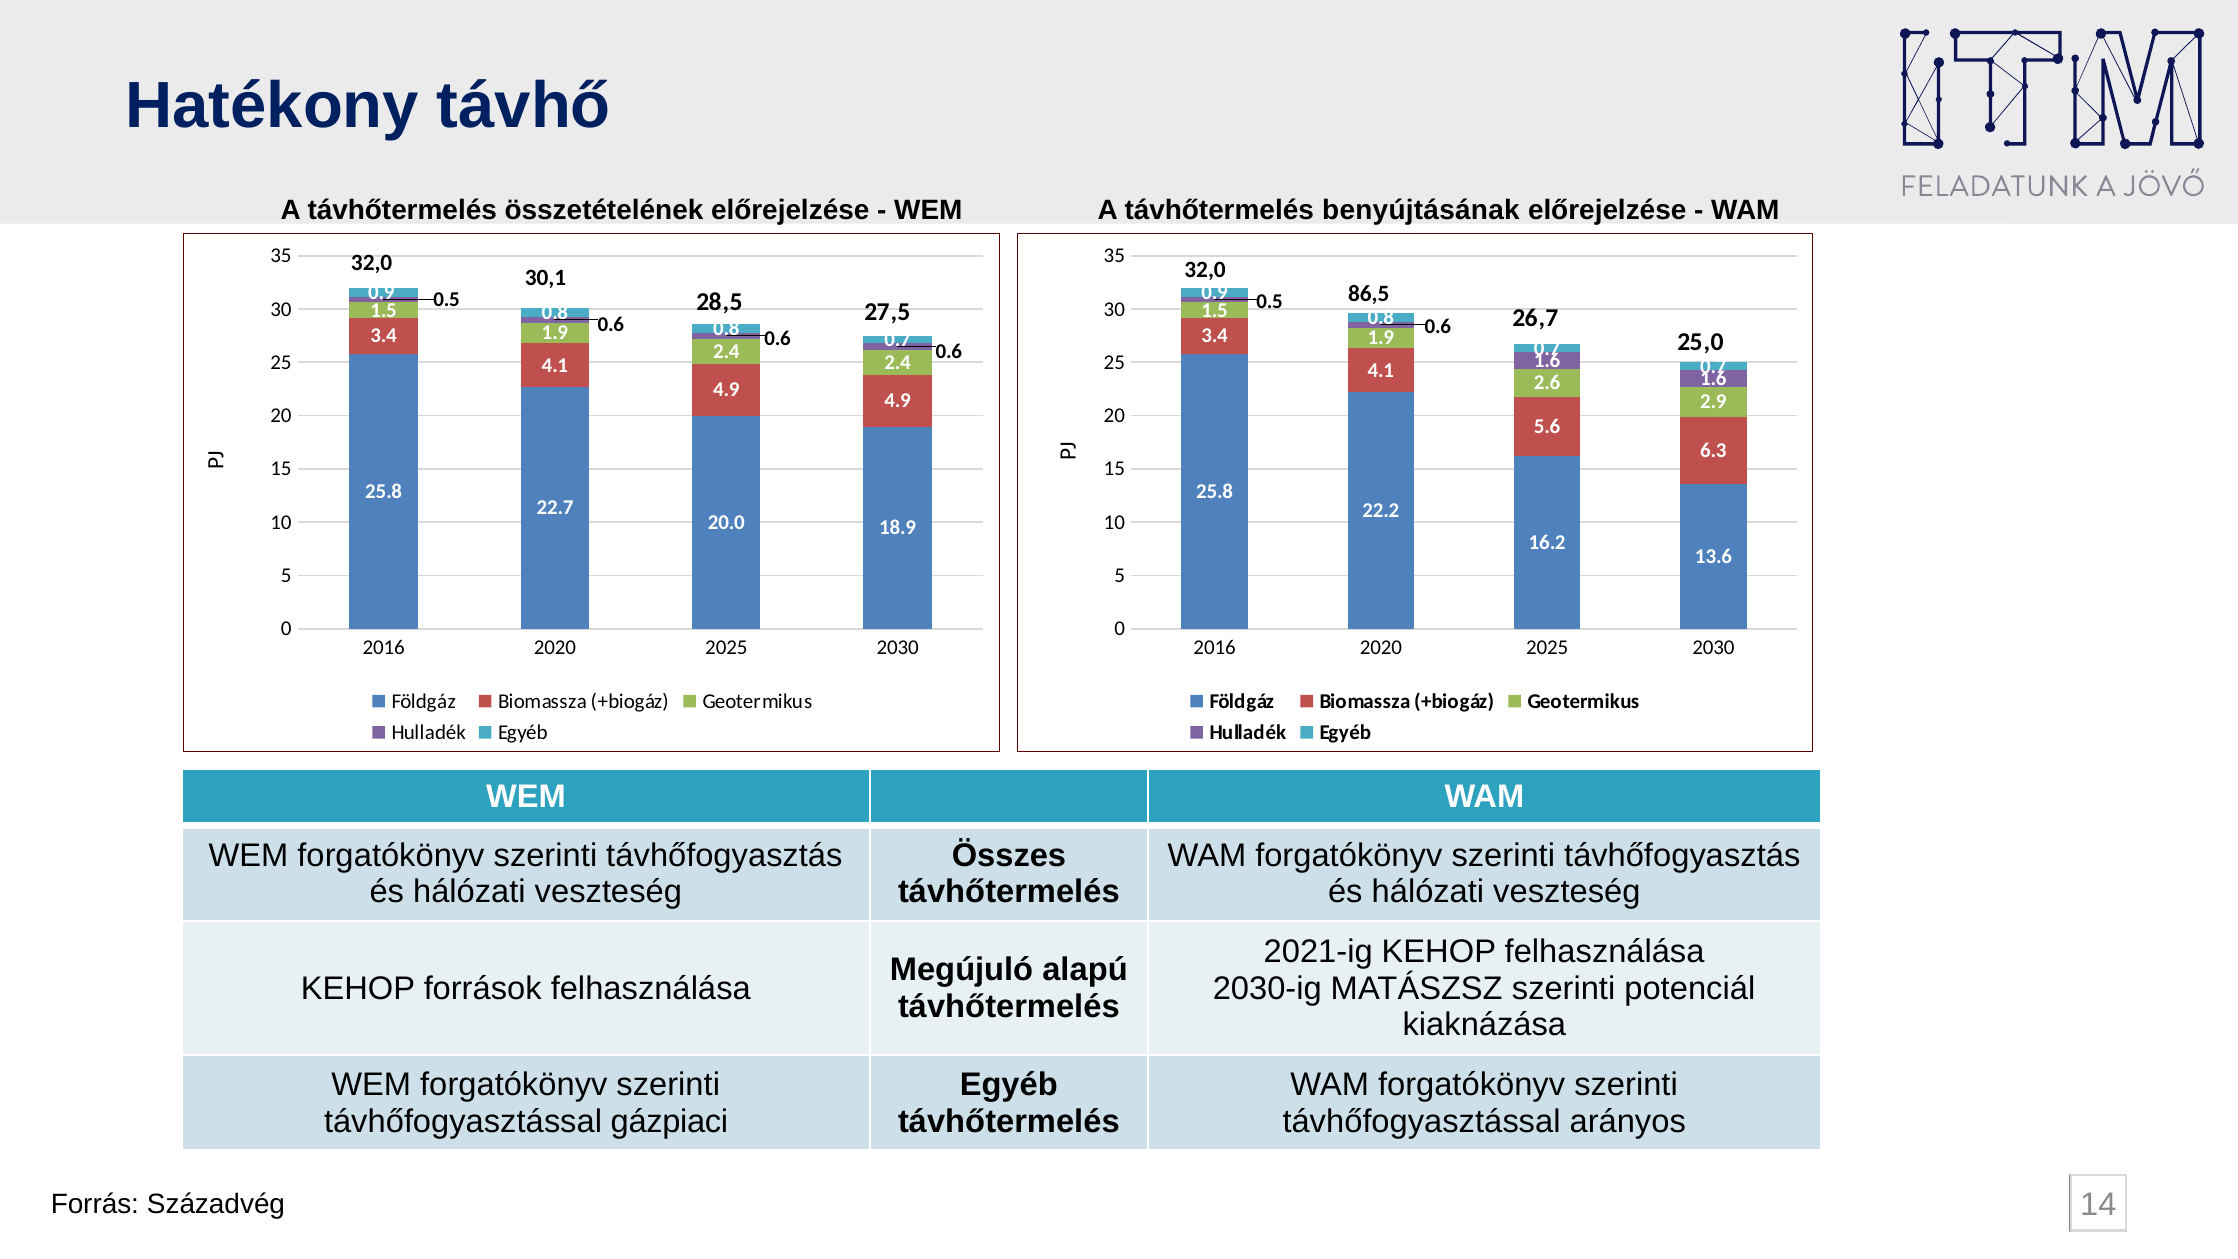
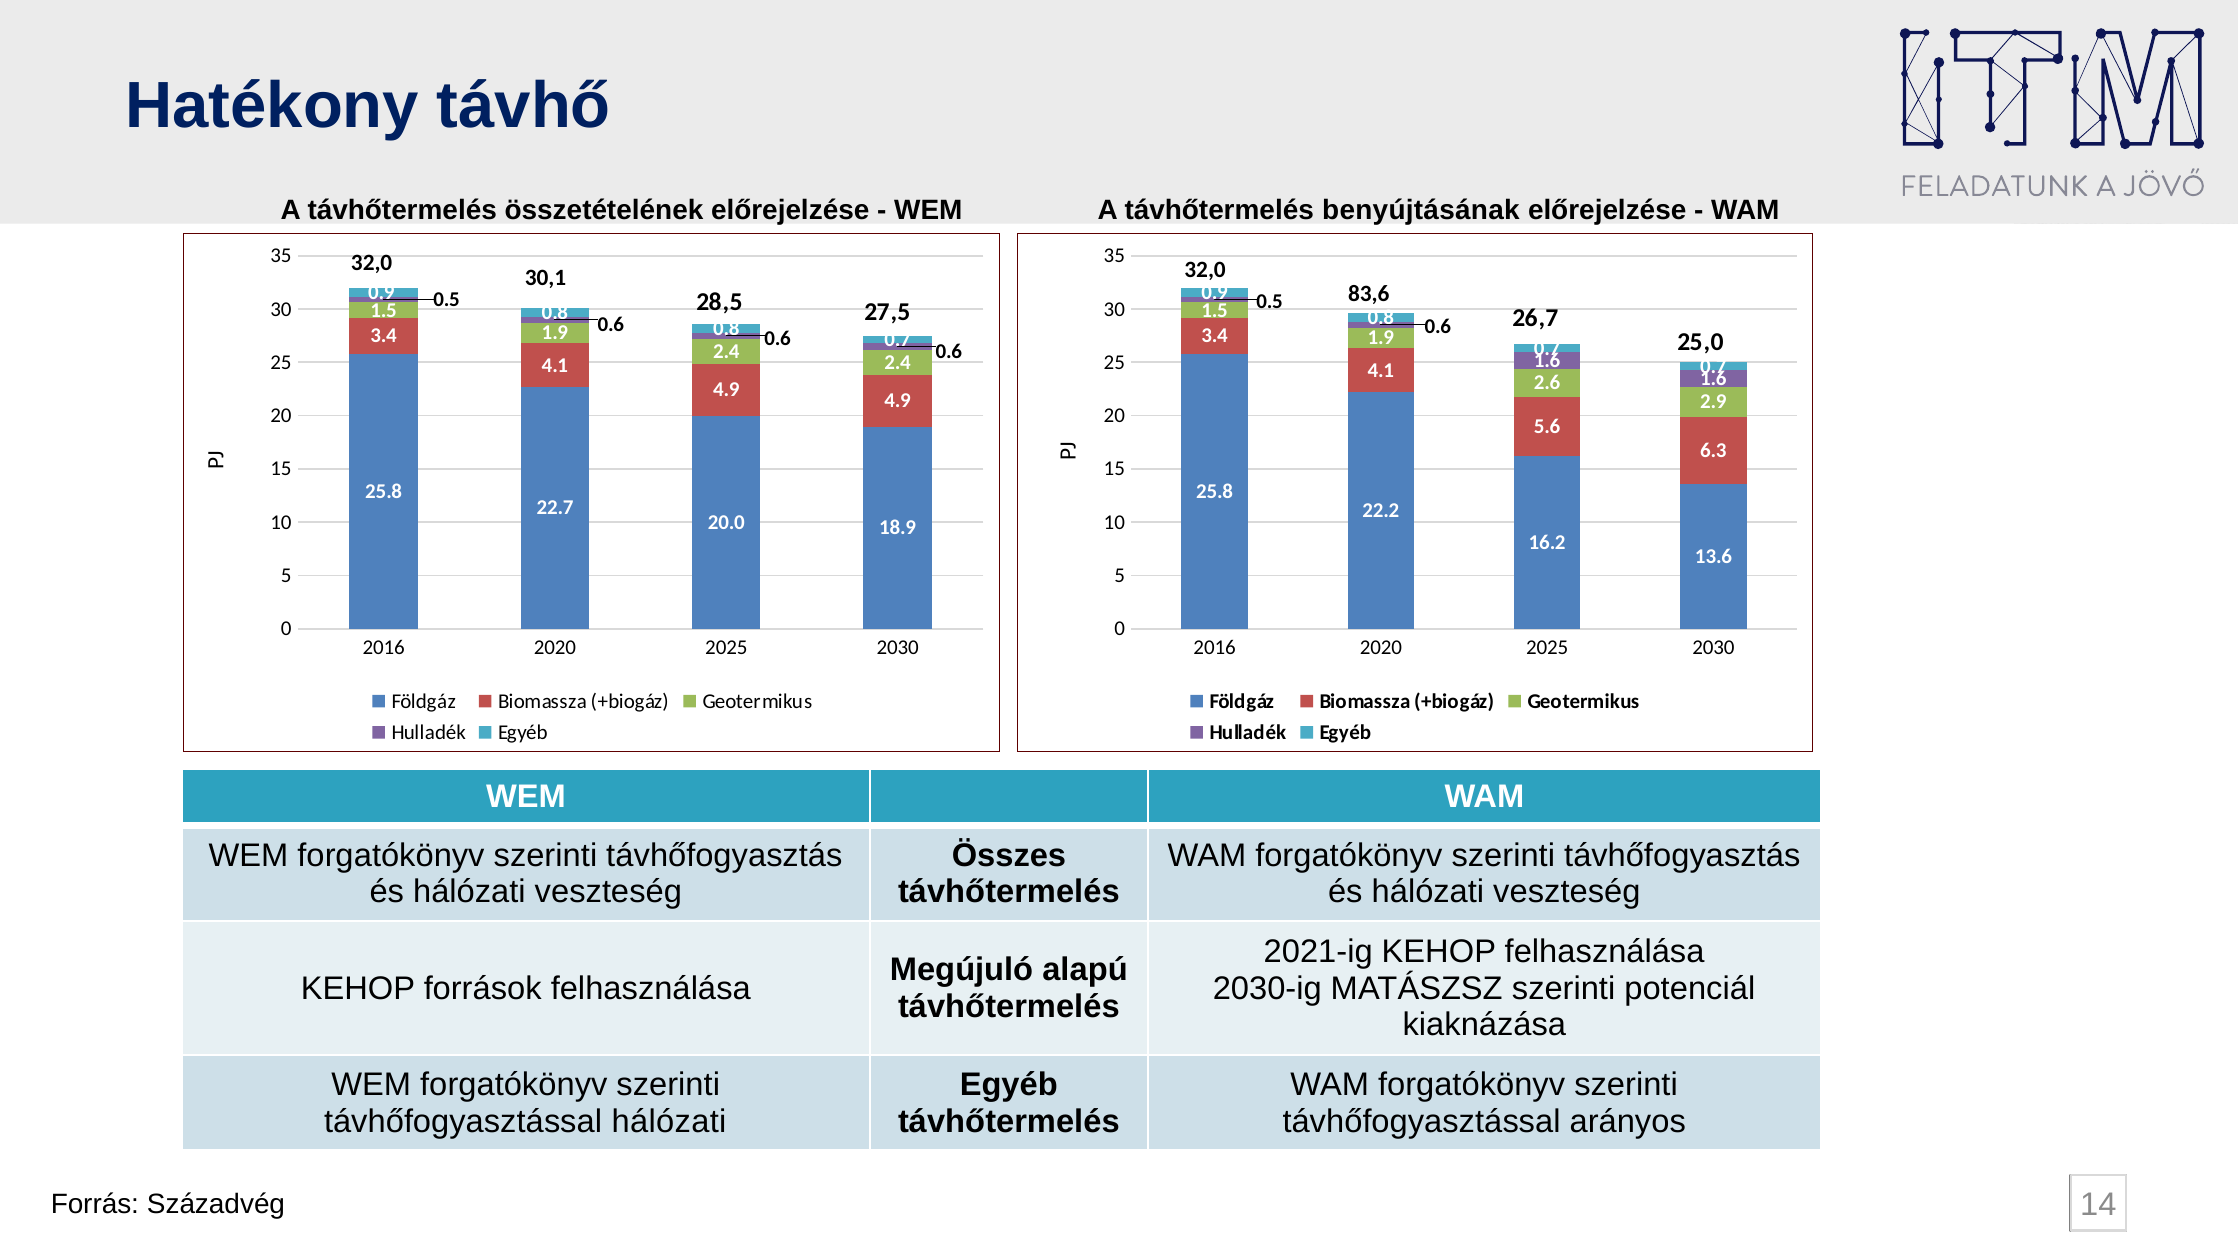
86,5: 86,5 -> 83,6
távhőfogyasztással gázpiaci: gázpiaci -> hálózati
